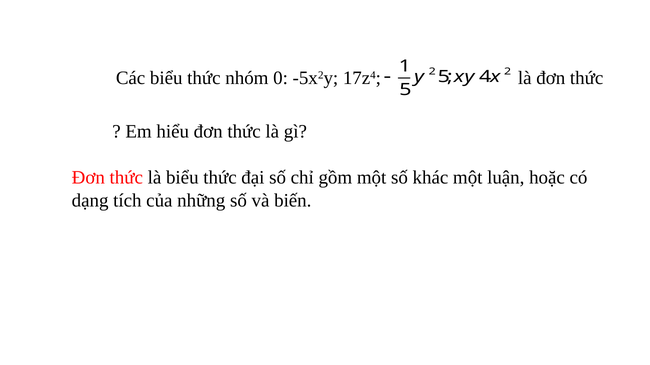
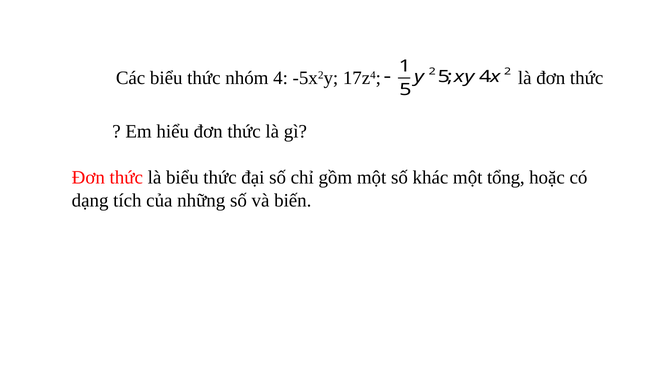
nhóm 0: 0 -> 4
luận: luận -> tổng
